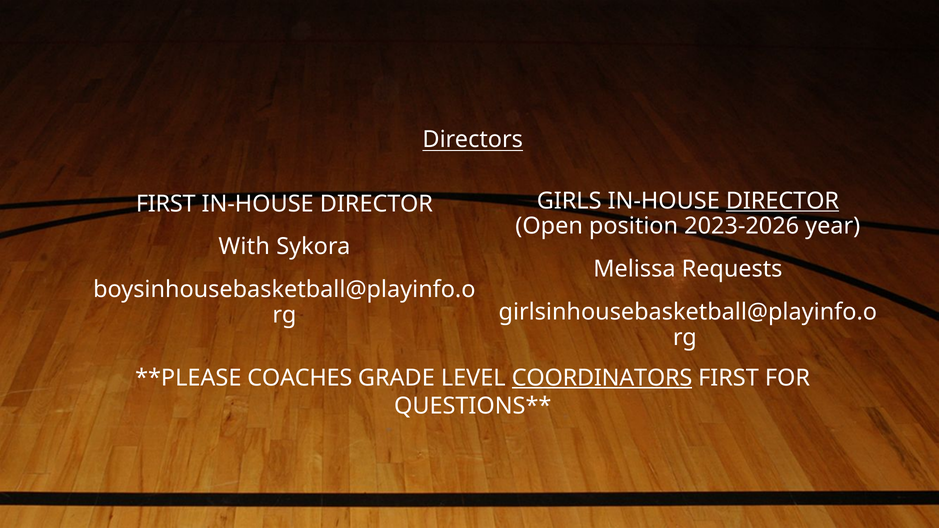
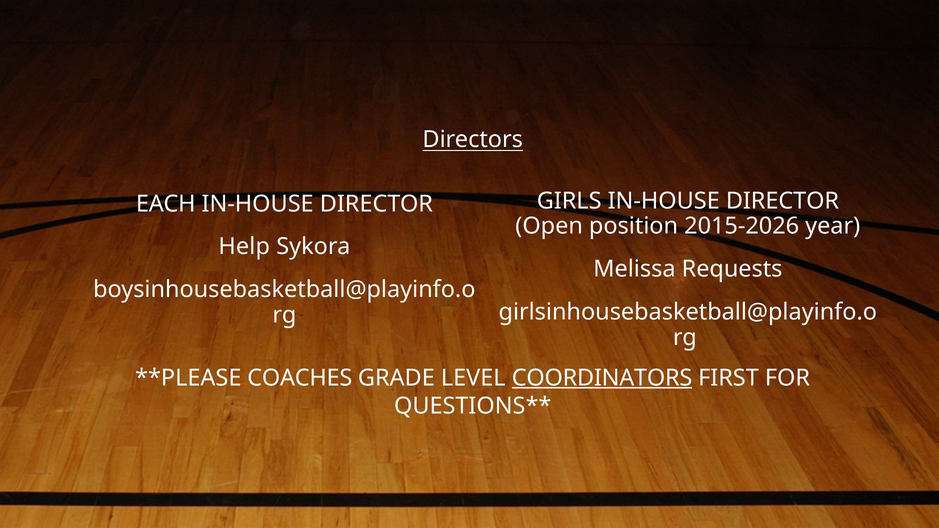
DIRECTOR at (782, 201) underline: present -> none
FIRST at (166, 204): FIRST -> EACH
2023-2026: 2023-2026 -> 2015-2026
With: With -> Help
